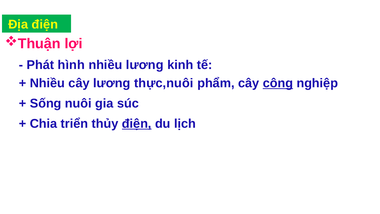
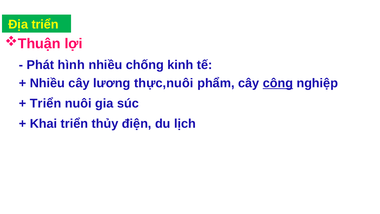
Địa điện: điện -> triển
nhiều lương: lương -> chống
Sống at (46, 103): Sống -> Triển
Chia: Chia -> Khai
điện at (137, 124) underline: present -> none
